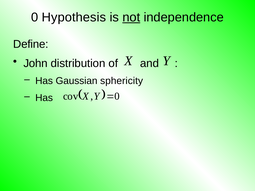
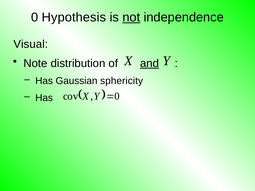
Define: Define -> Visual
John: John -> Note
and underline: none -> present
